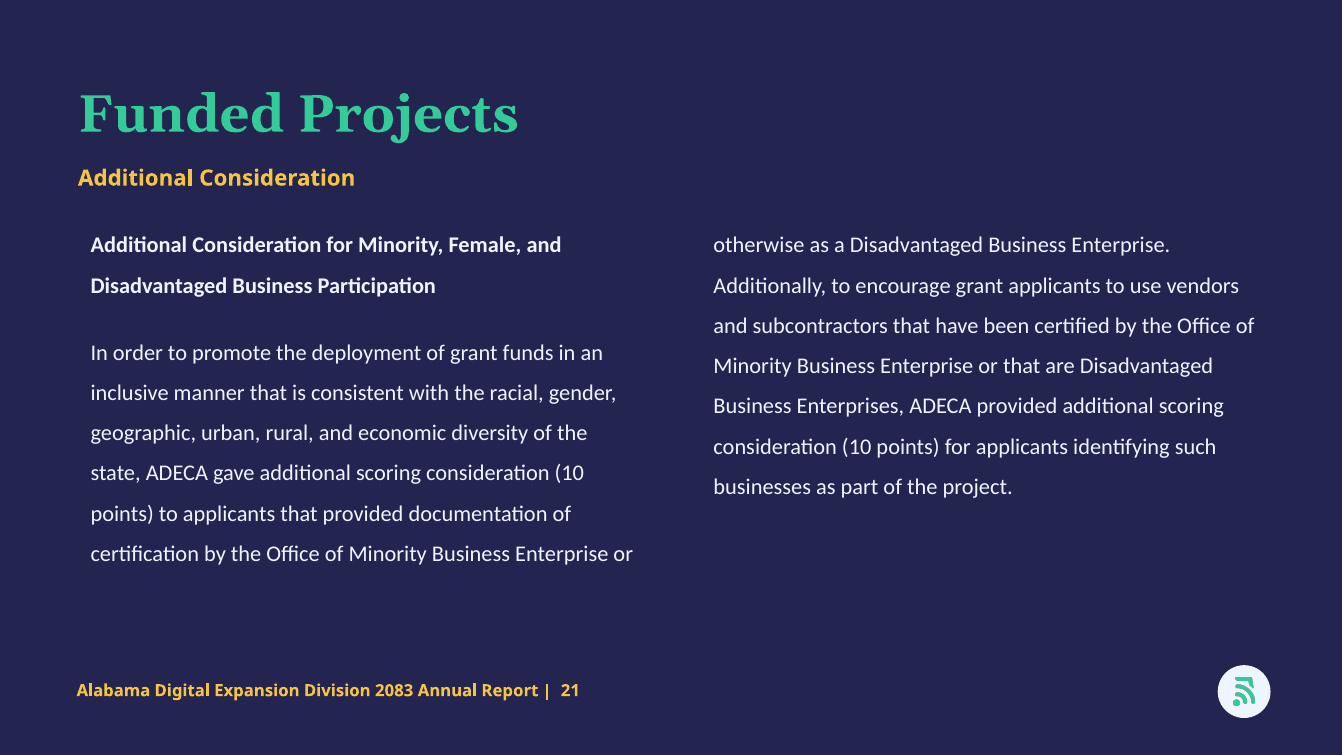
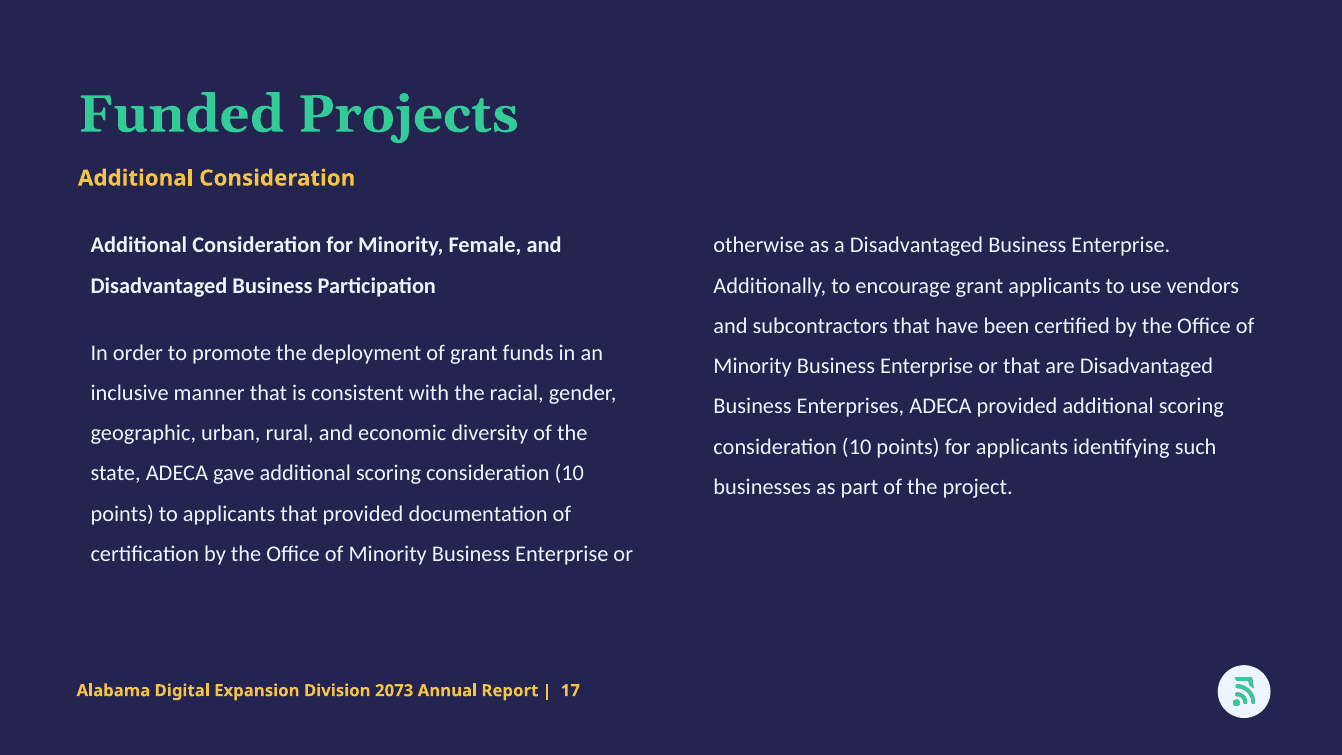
2083: 2083 -> 2073
21: 21 -> 17
